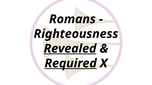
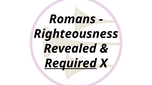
Revealed underline: present -> none
